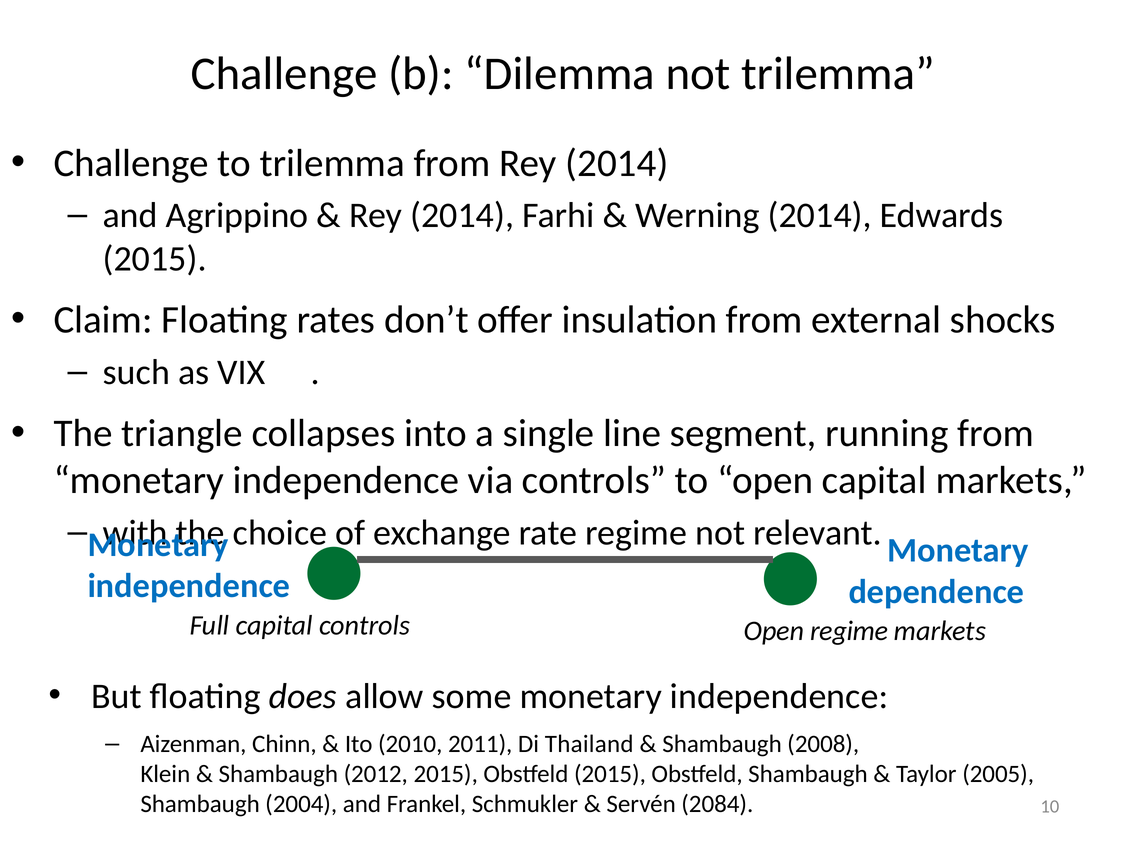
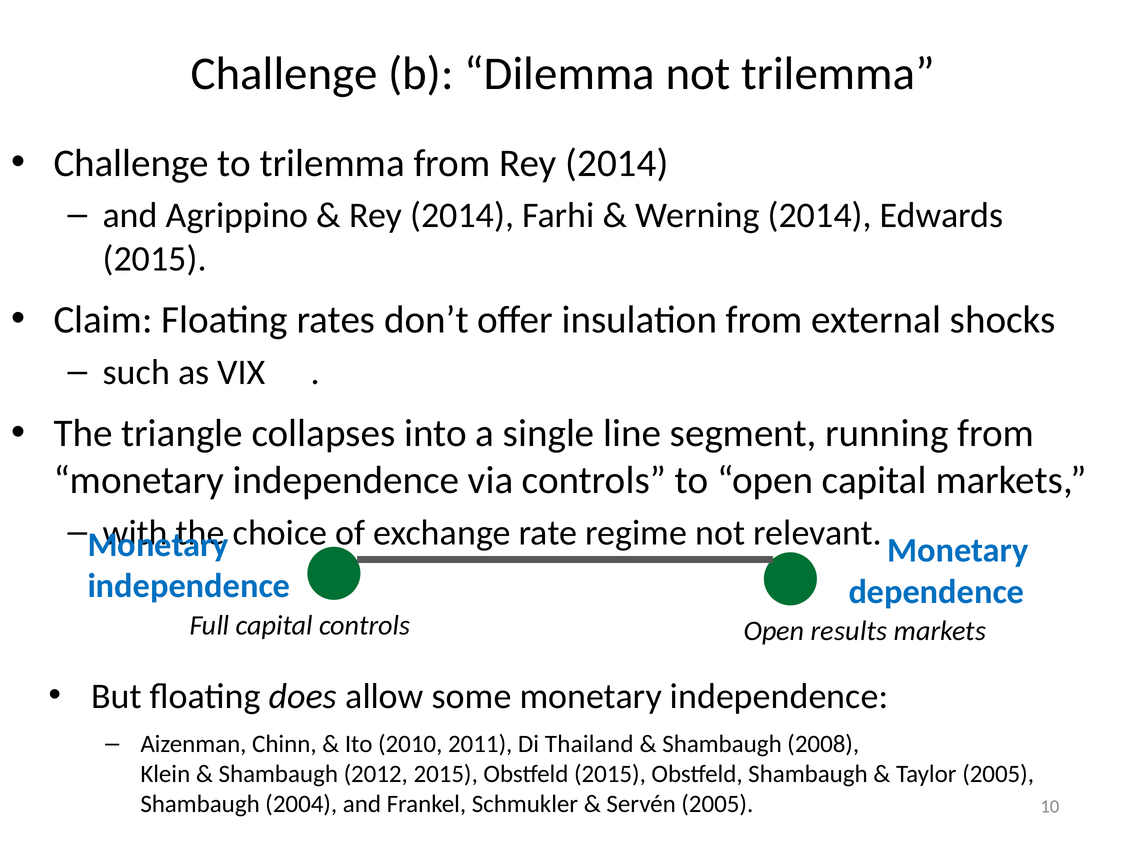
regime at (849, 631): regime -> results
Servén 2084: 2084 -> 2005
